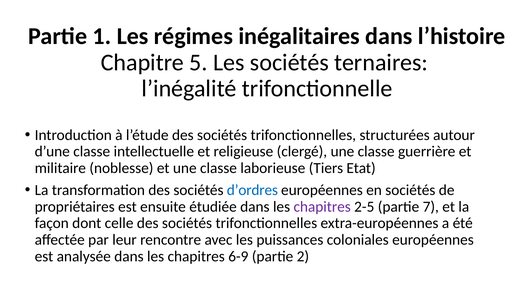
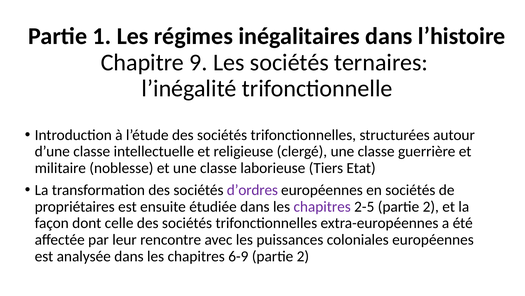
5: 5 -> 9
d’ordres colour: blue -> purple
2-5 partie 7: 7 -> 2
